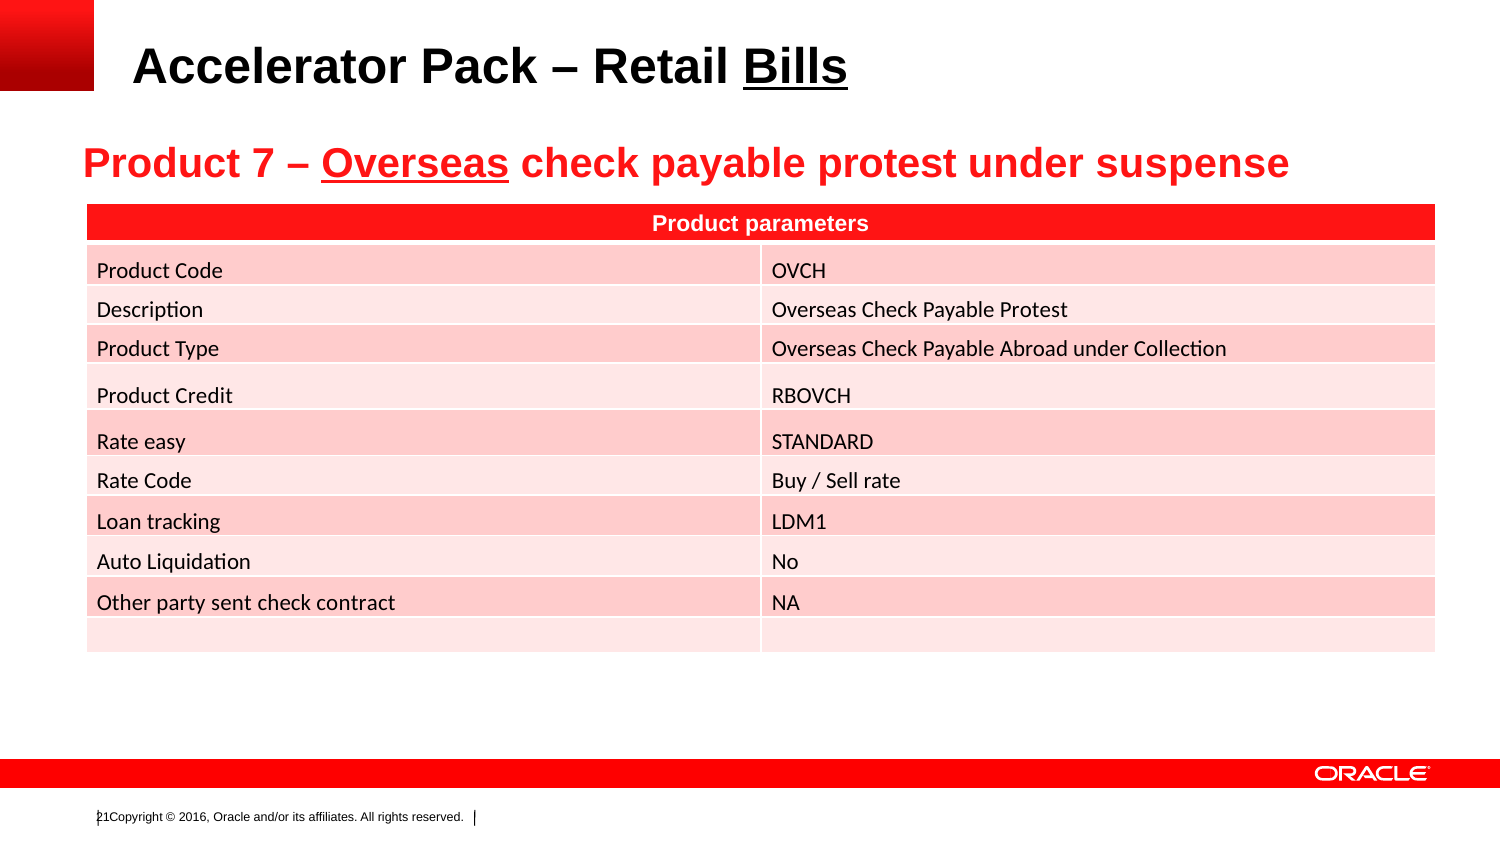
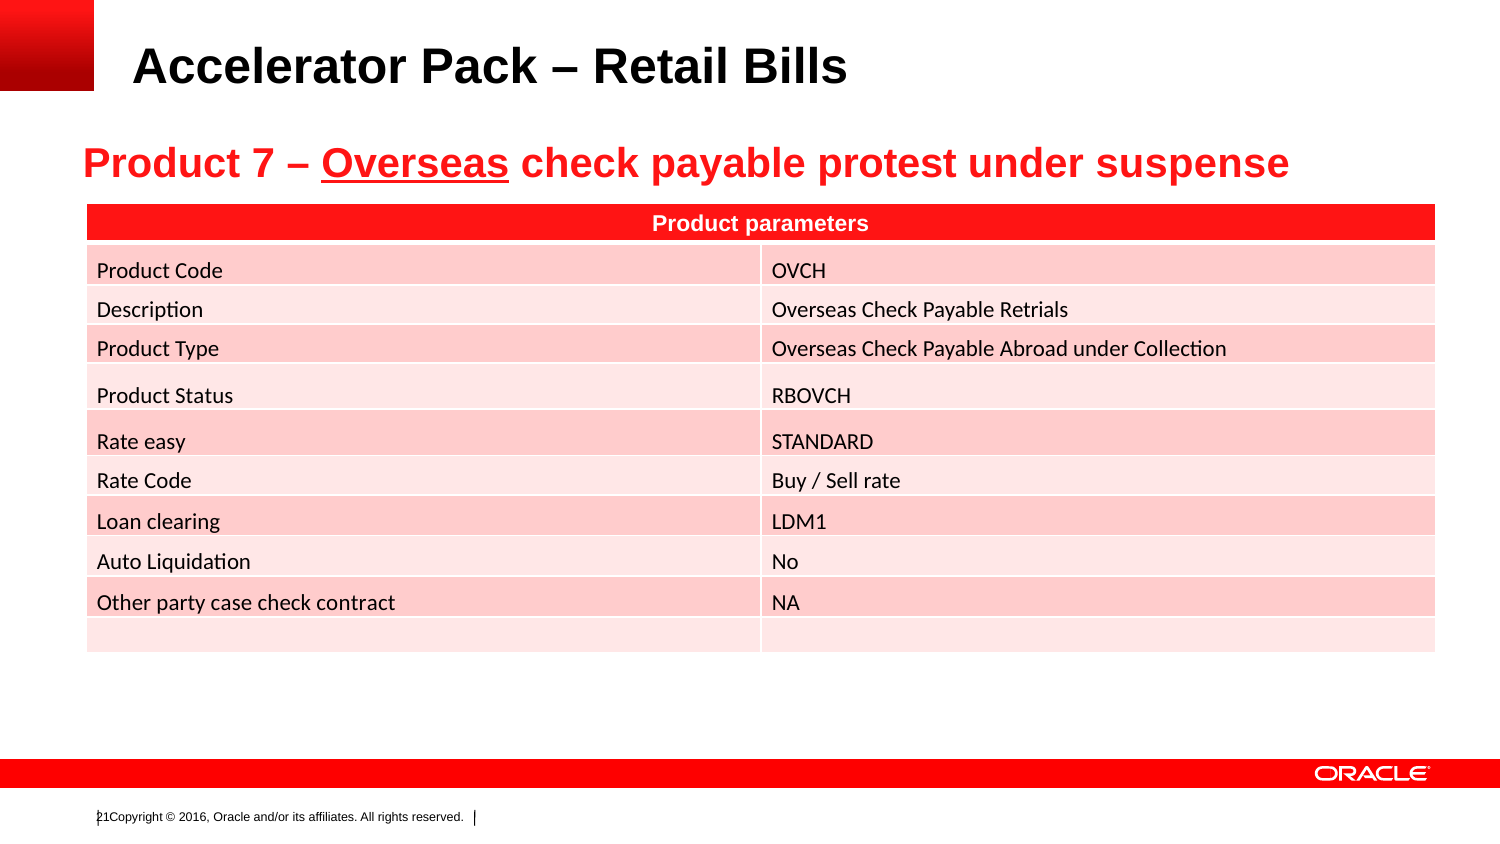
Bills underline: present -> none
Protest at (1034, 310): Protest -> Retrials
Credit: Credit -> Status
tracking: tracking -> clearing
sent: sent -> case
